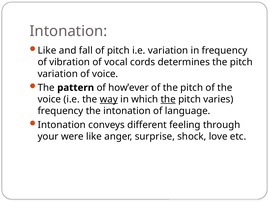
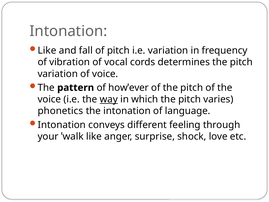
the at (168, 99) underline: present -> none
frequency at (60, 111): frequency -> phonetics
were: were -> ˈwalk
